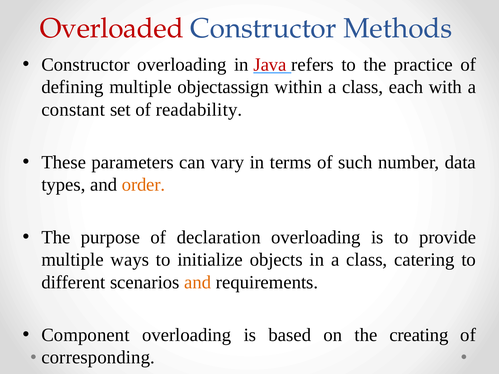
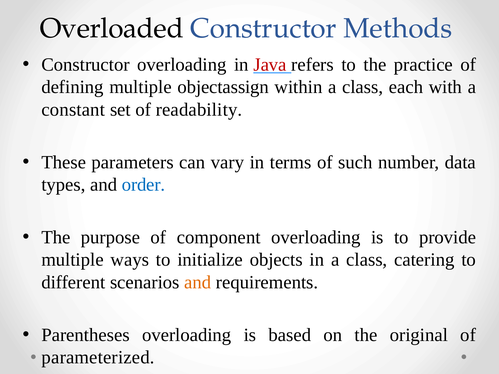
Overloaded colour: red -> black
order colour: orange -> blue
declaration: declaration -> component
Component: Component -> Parentheses
creating: creating -> original
corresponding: corresponding -> parameterized
